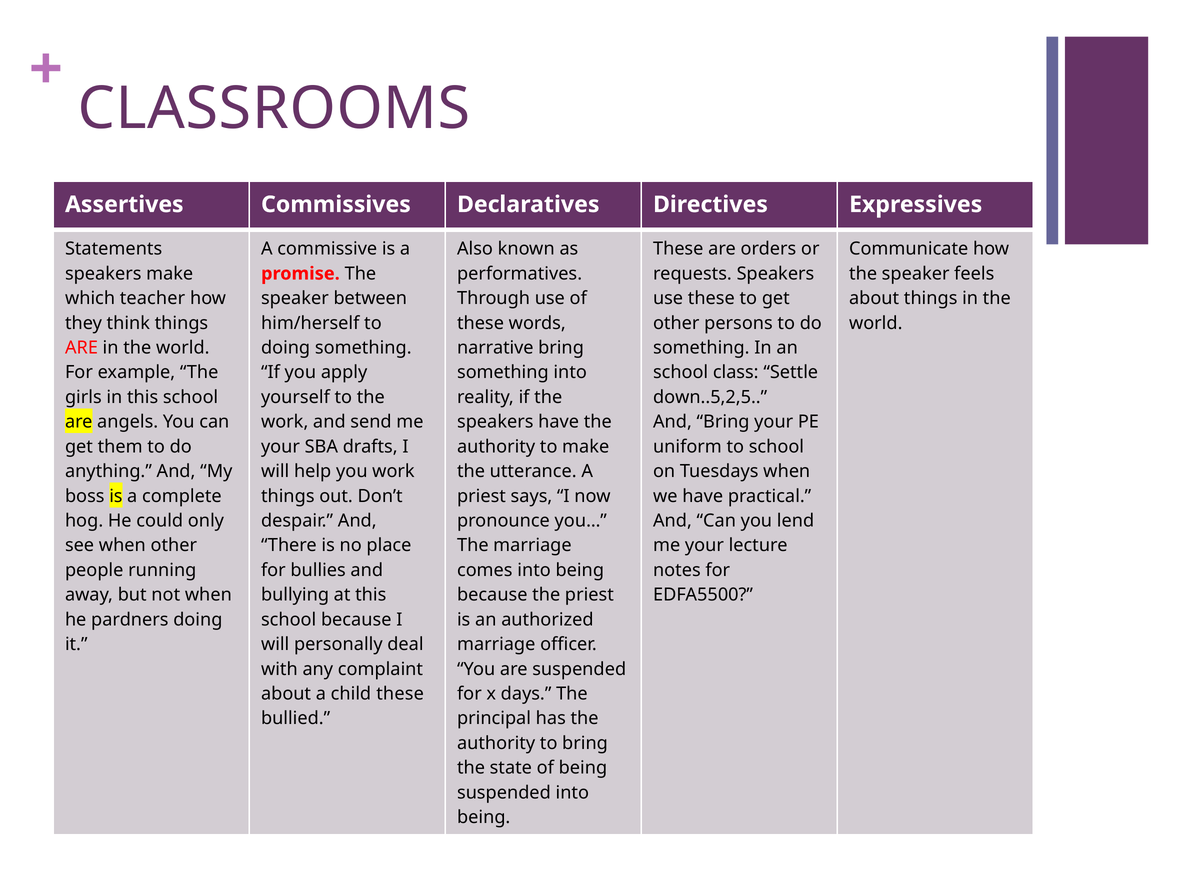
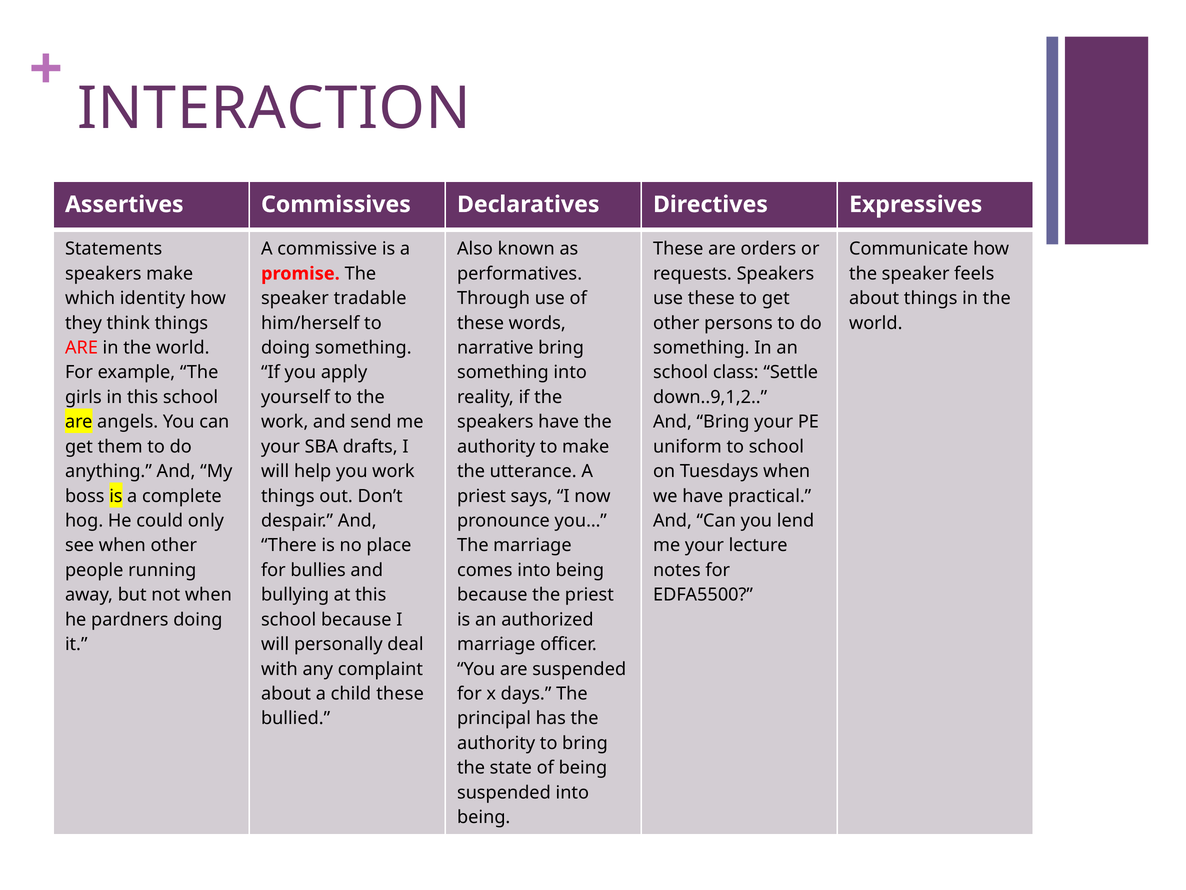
CLASSROOMS: CLASSROOMS -> INTERACTION
teacher: teacher -> identity
between: between -> tradable
down..5,2,5: down..5,2,5 -> down..9,1,2
